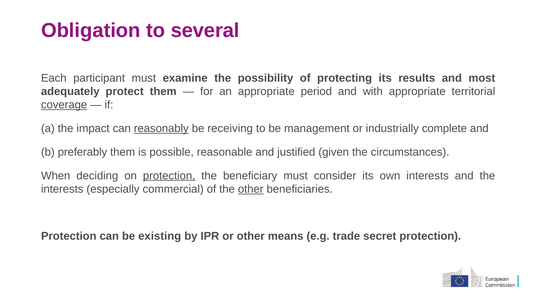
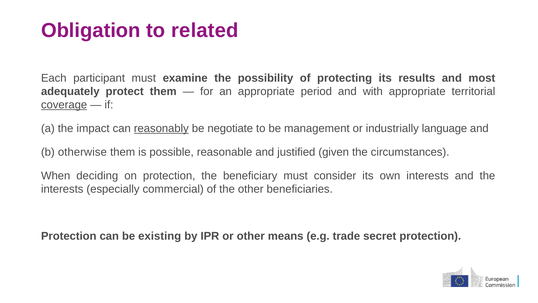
several: several -> related
receiving: receiving -> negotiate
complete: complete -> language
preferably: preferably -> otherwise
protection at (169, 175) underline: present -> none
other at (251, 189) underline: present -> none
